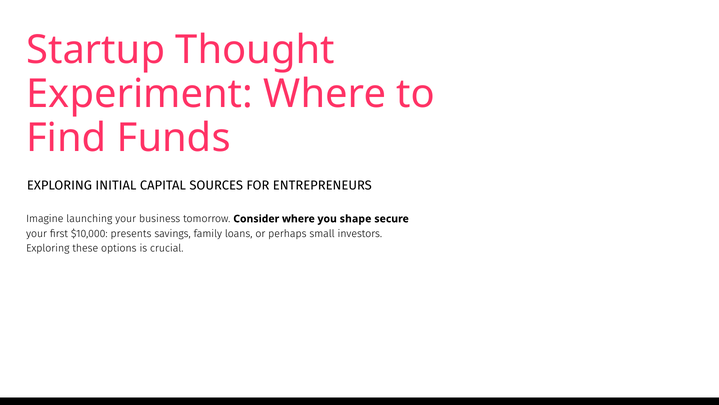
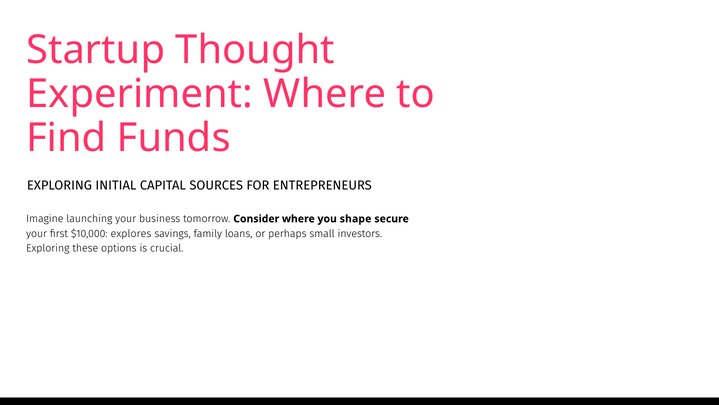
presents: presents -> explores
